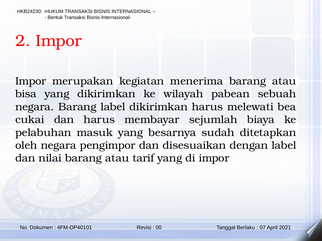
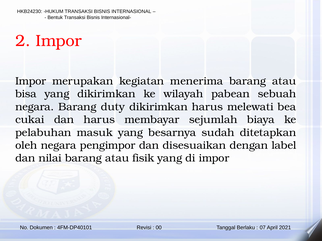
Barang label: label -> duty
tarif: tarif -> fisik
